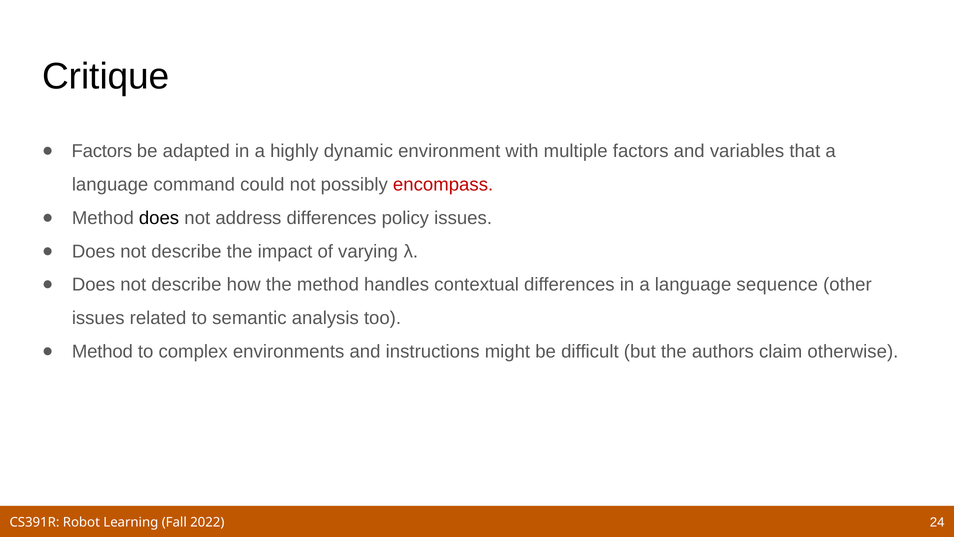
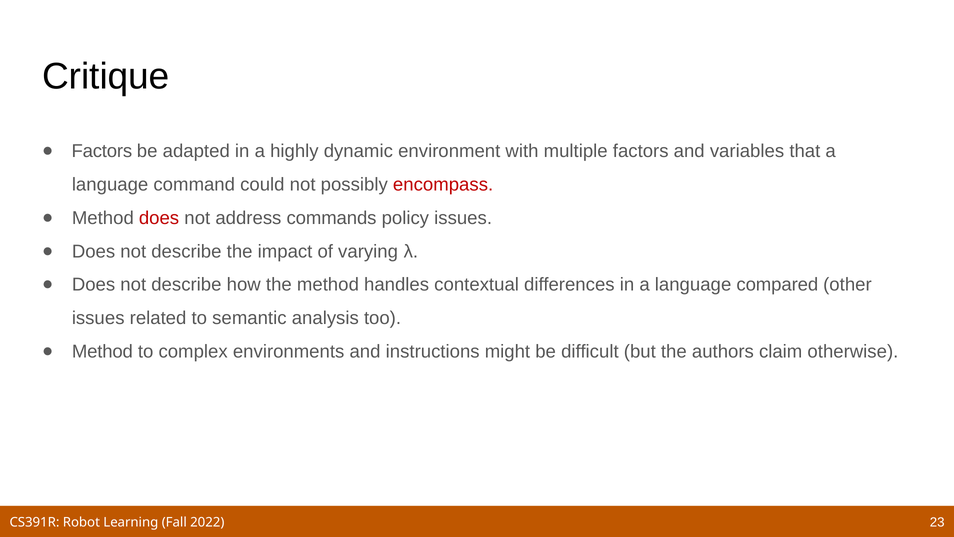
does at (159, 218) colour: black -> red
address differences: differences -> commands
sequence: sequence -> compared
24: 24 -> 23
